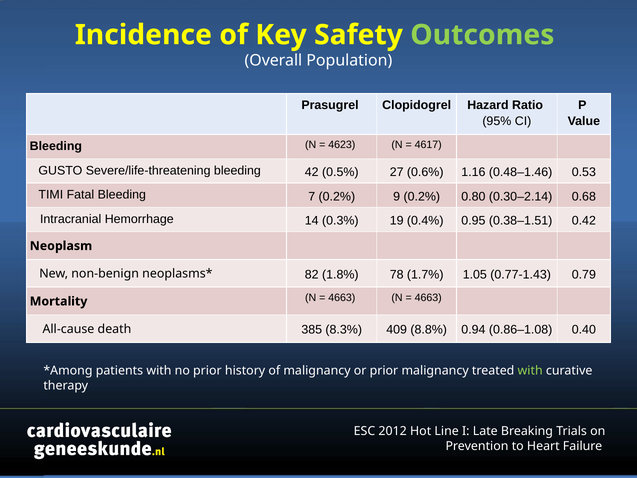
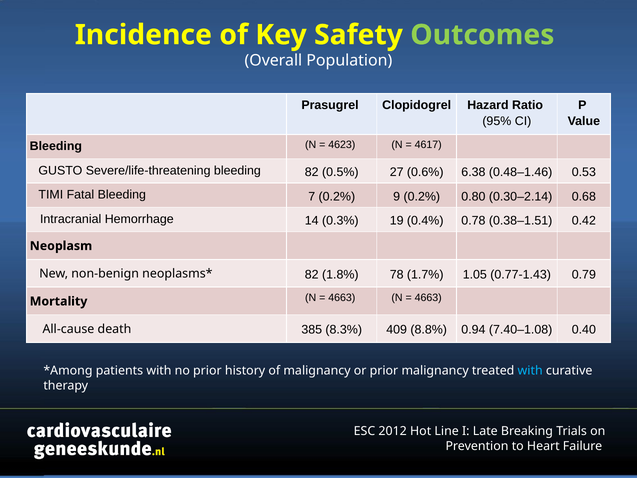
bleeding 42: 42 -> 82
1.16: 1.16 -> 6.38
0.95: 0.95 -> 0.78
0.86–1.08: 0.86–1.08 -> 7.40–1.08
with at (530, 371) colour: light green -> light blue
